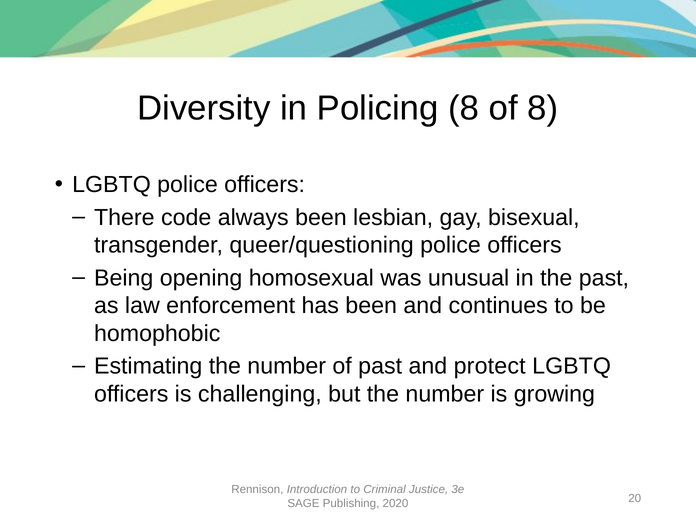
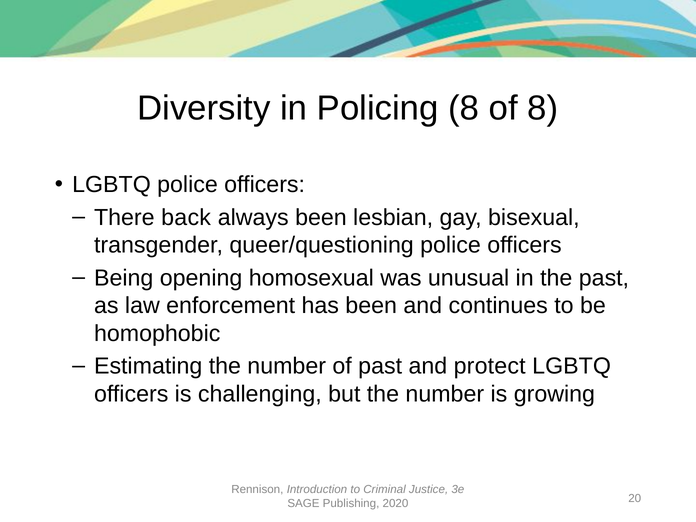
code: code -> back
